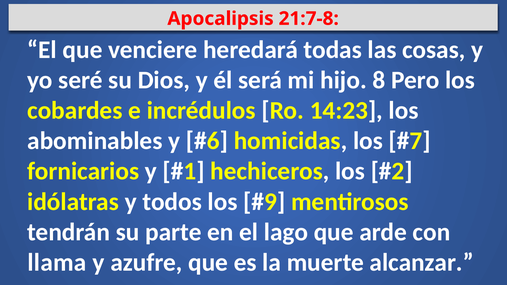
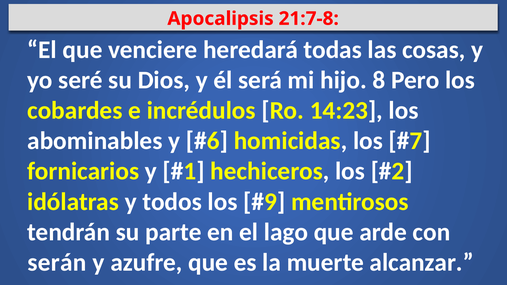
llama: llama -> serán
